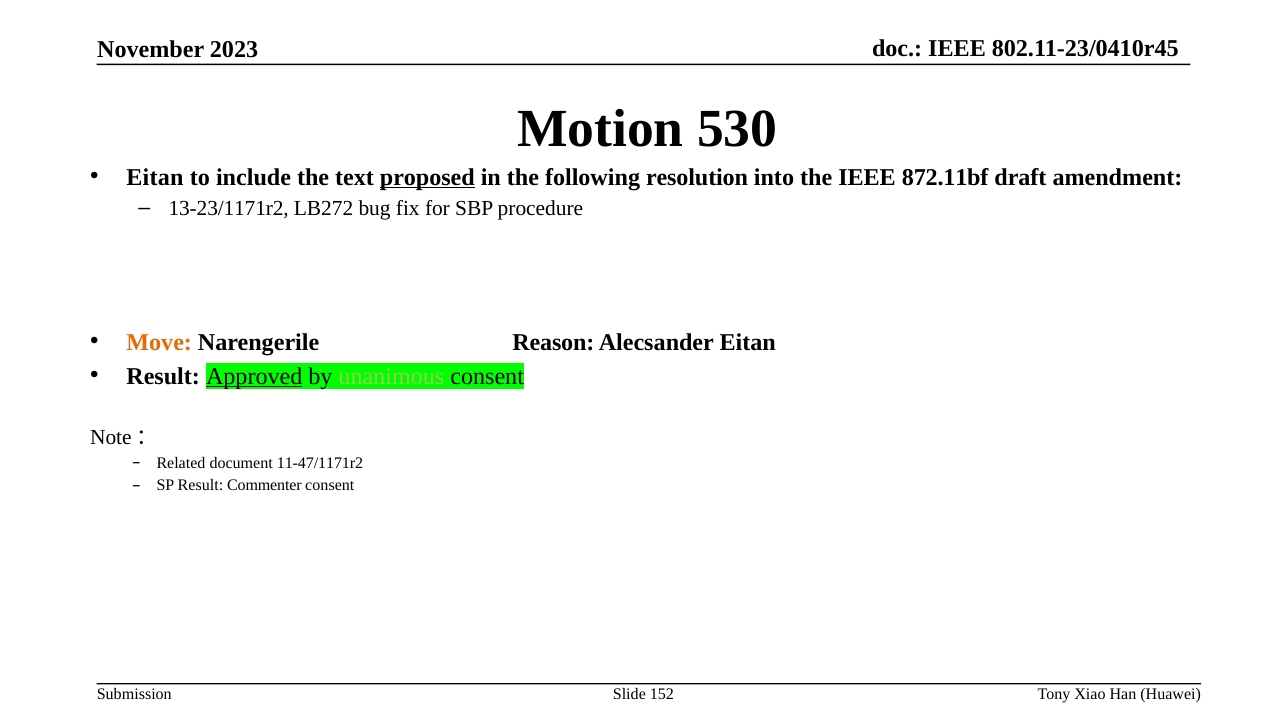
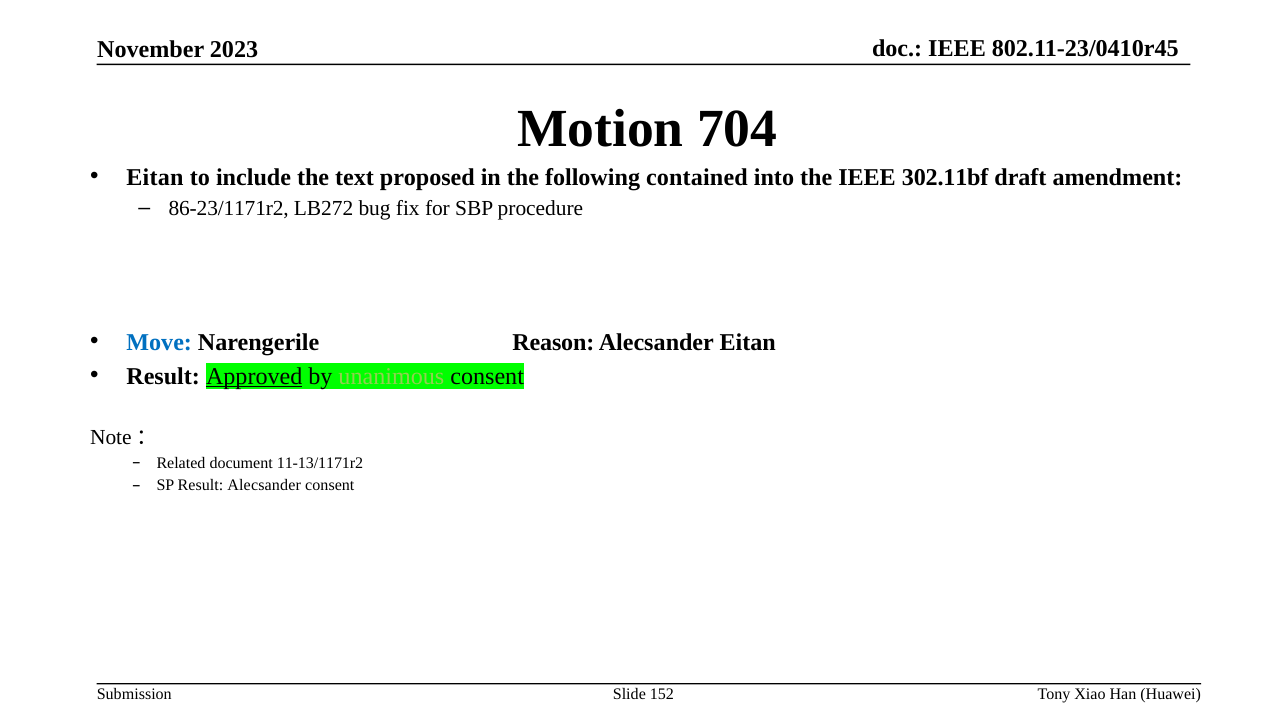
530: 530 -> 704
proposed underline: present -> none
resolution: resolution -> contained
872.11bf: 872.11bf -> 302.11bf
13-23/1171r2: 13-23/1171r2 -> 86-23/1171r2
Move colour: orange -> blue
11-47/1171r2: 11-47/1171r2 -> 11-13/1171r2
Result Commenter: Commenter -> Alecsander
